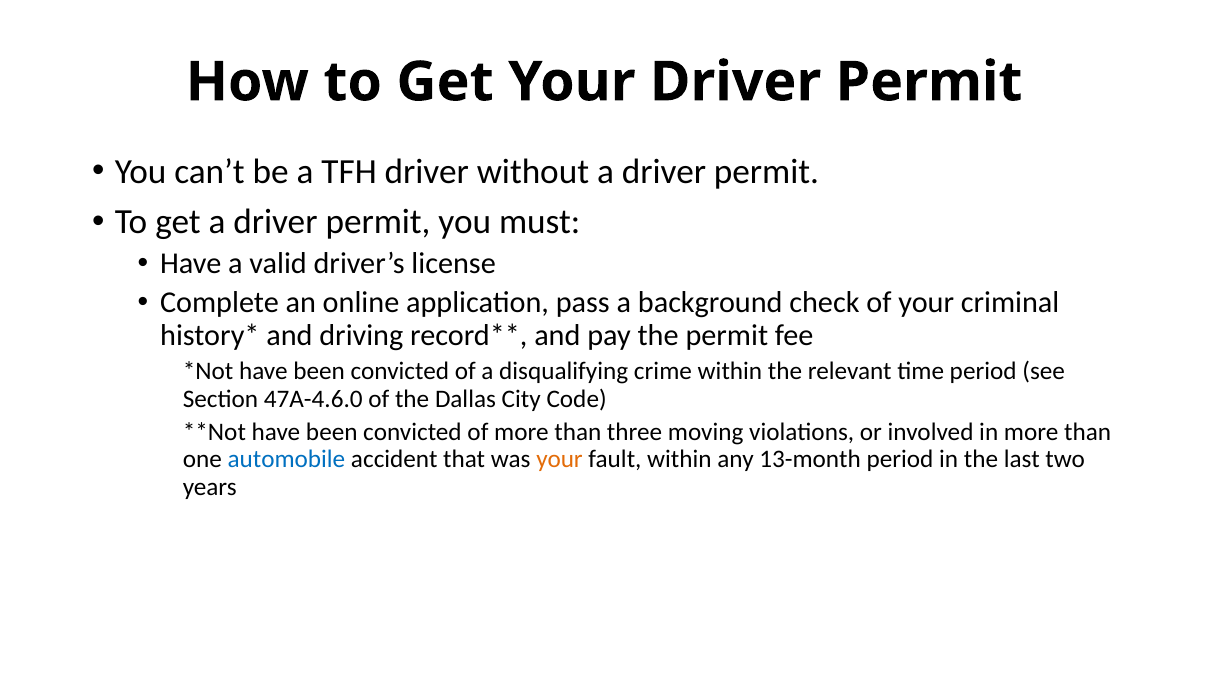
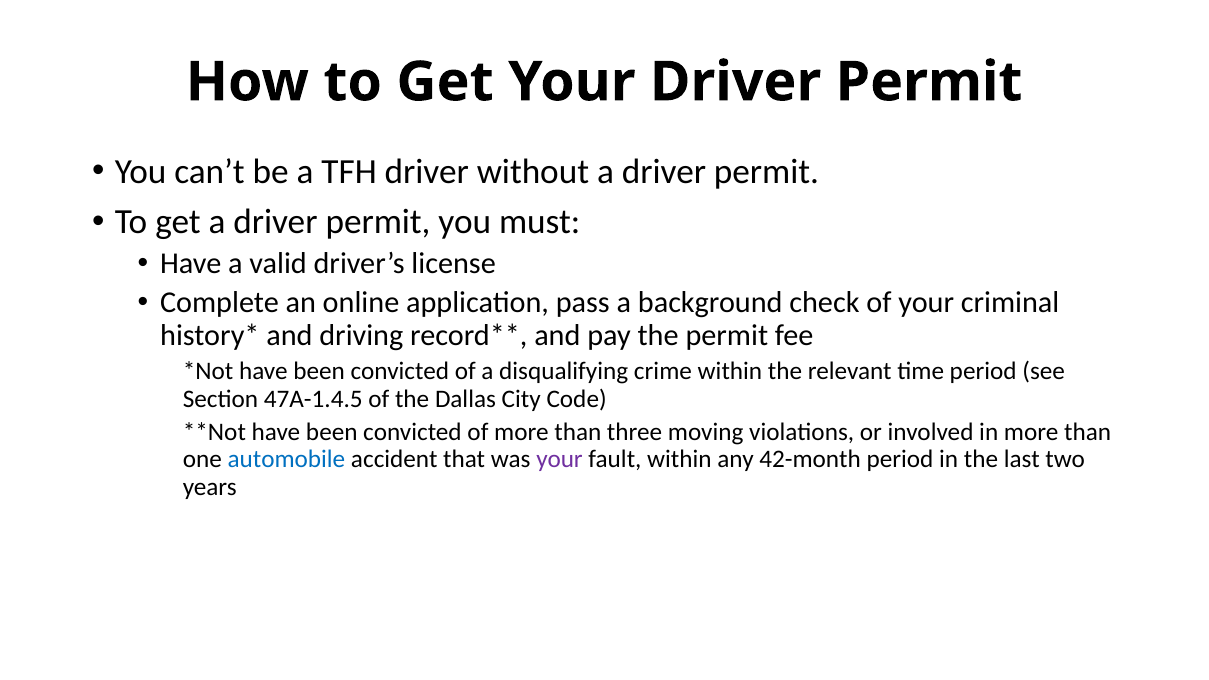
47A-4.6.0: 47A-4.6.0 -> 47A-1.4.5
your at (560, 460) colour: orange -> purple
13-month: 13-month -> 42-month
